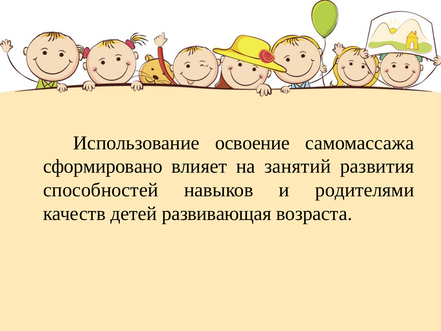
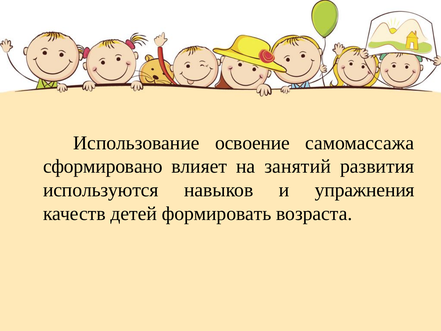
способностей: способностей -> используются
родителями: родителями -> упражнения
развивающая: развивающая -> формировать
